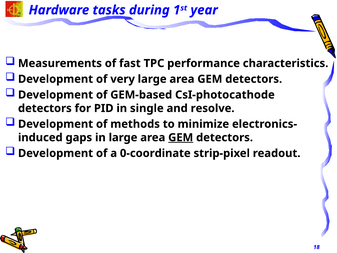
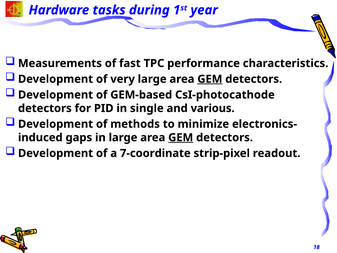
GEM at (210, 79) underline: none -> present
resolve: resolve -> various
0-coordinate: 0-coordinate -> 7-coordinate
